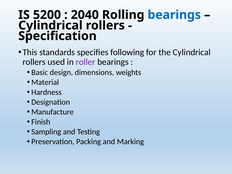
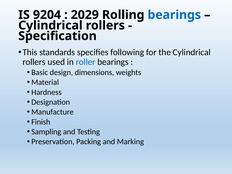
5200: 5200 -> 9204
2040: 2040 -> 2029
roller colour: purple -> blue
